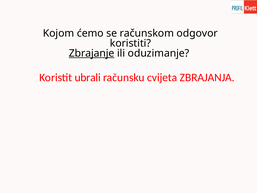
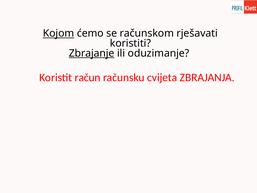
Kojom underline: none -> present
odgovor: odgovor -> rješavati
ubrali: ubrali -> račun
